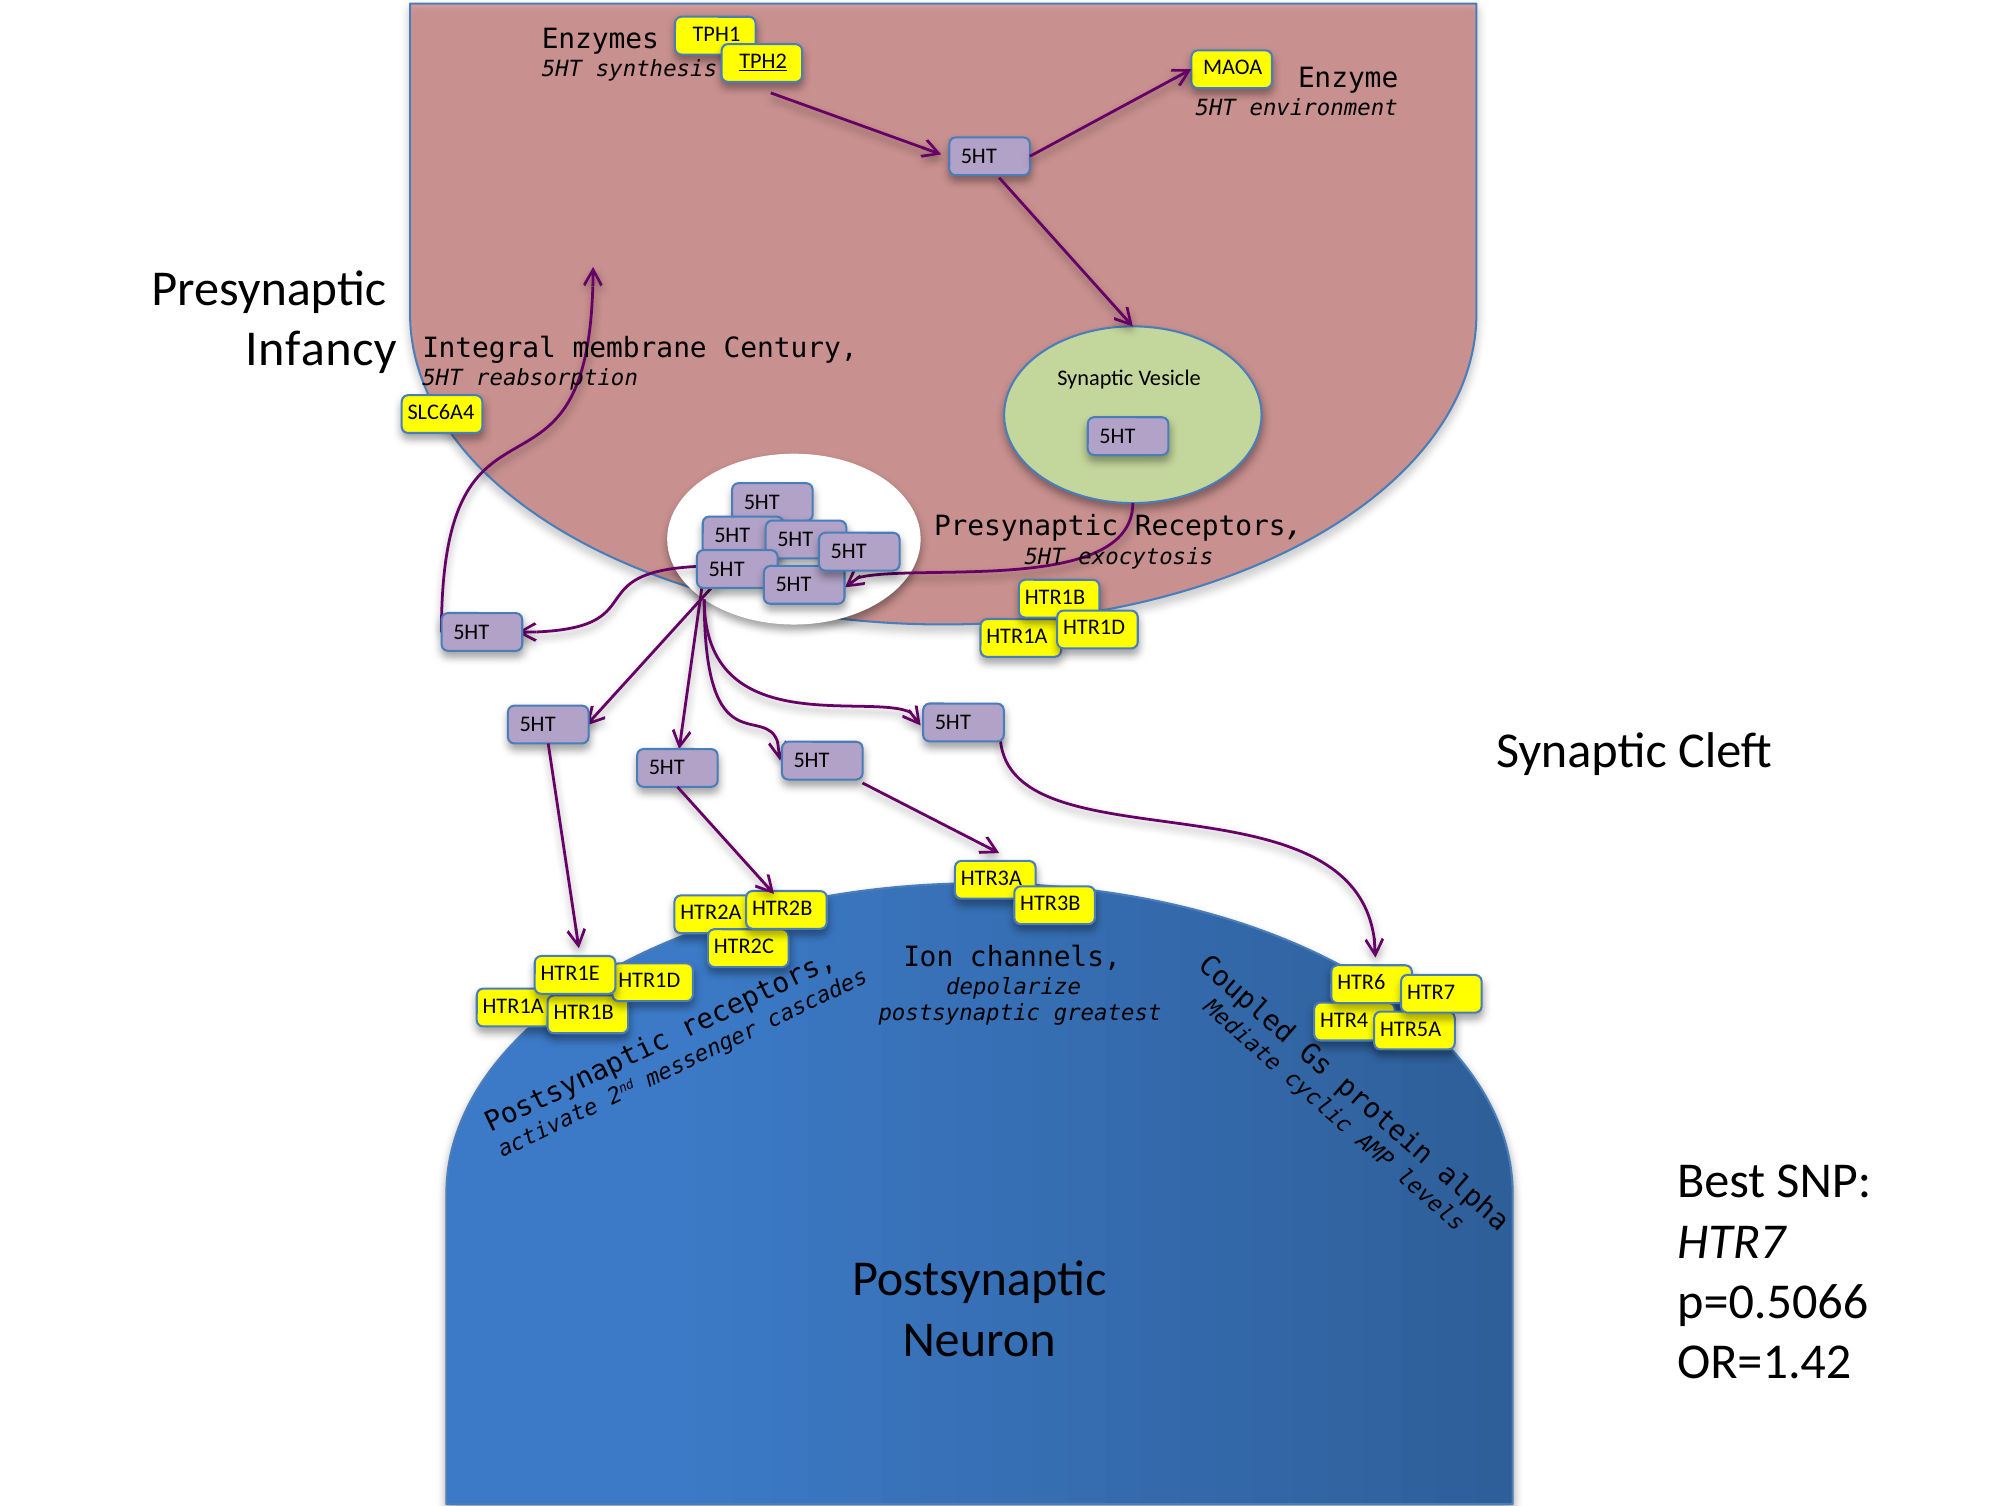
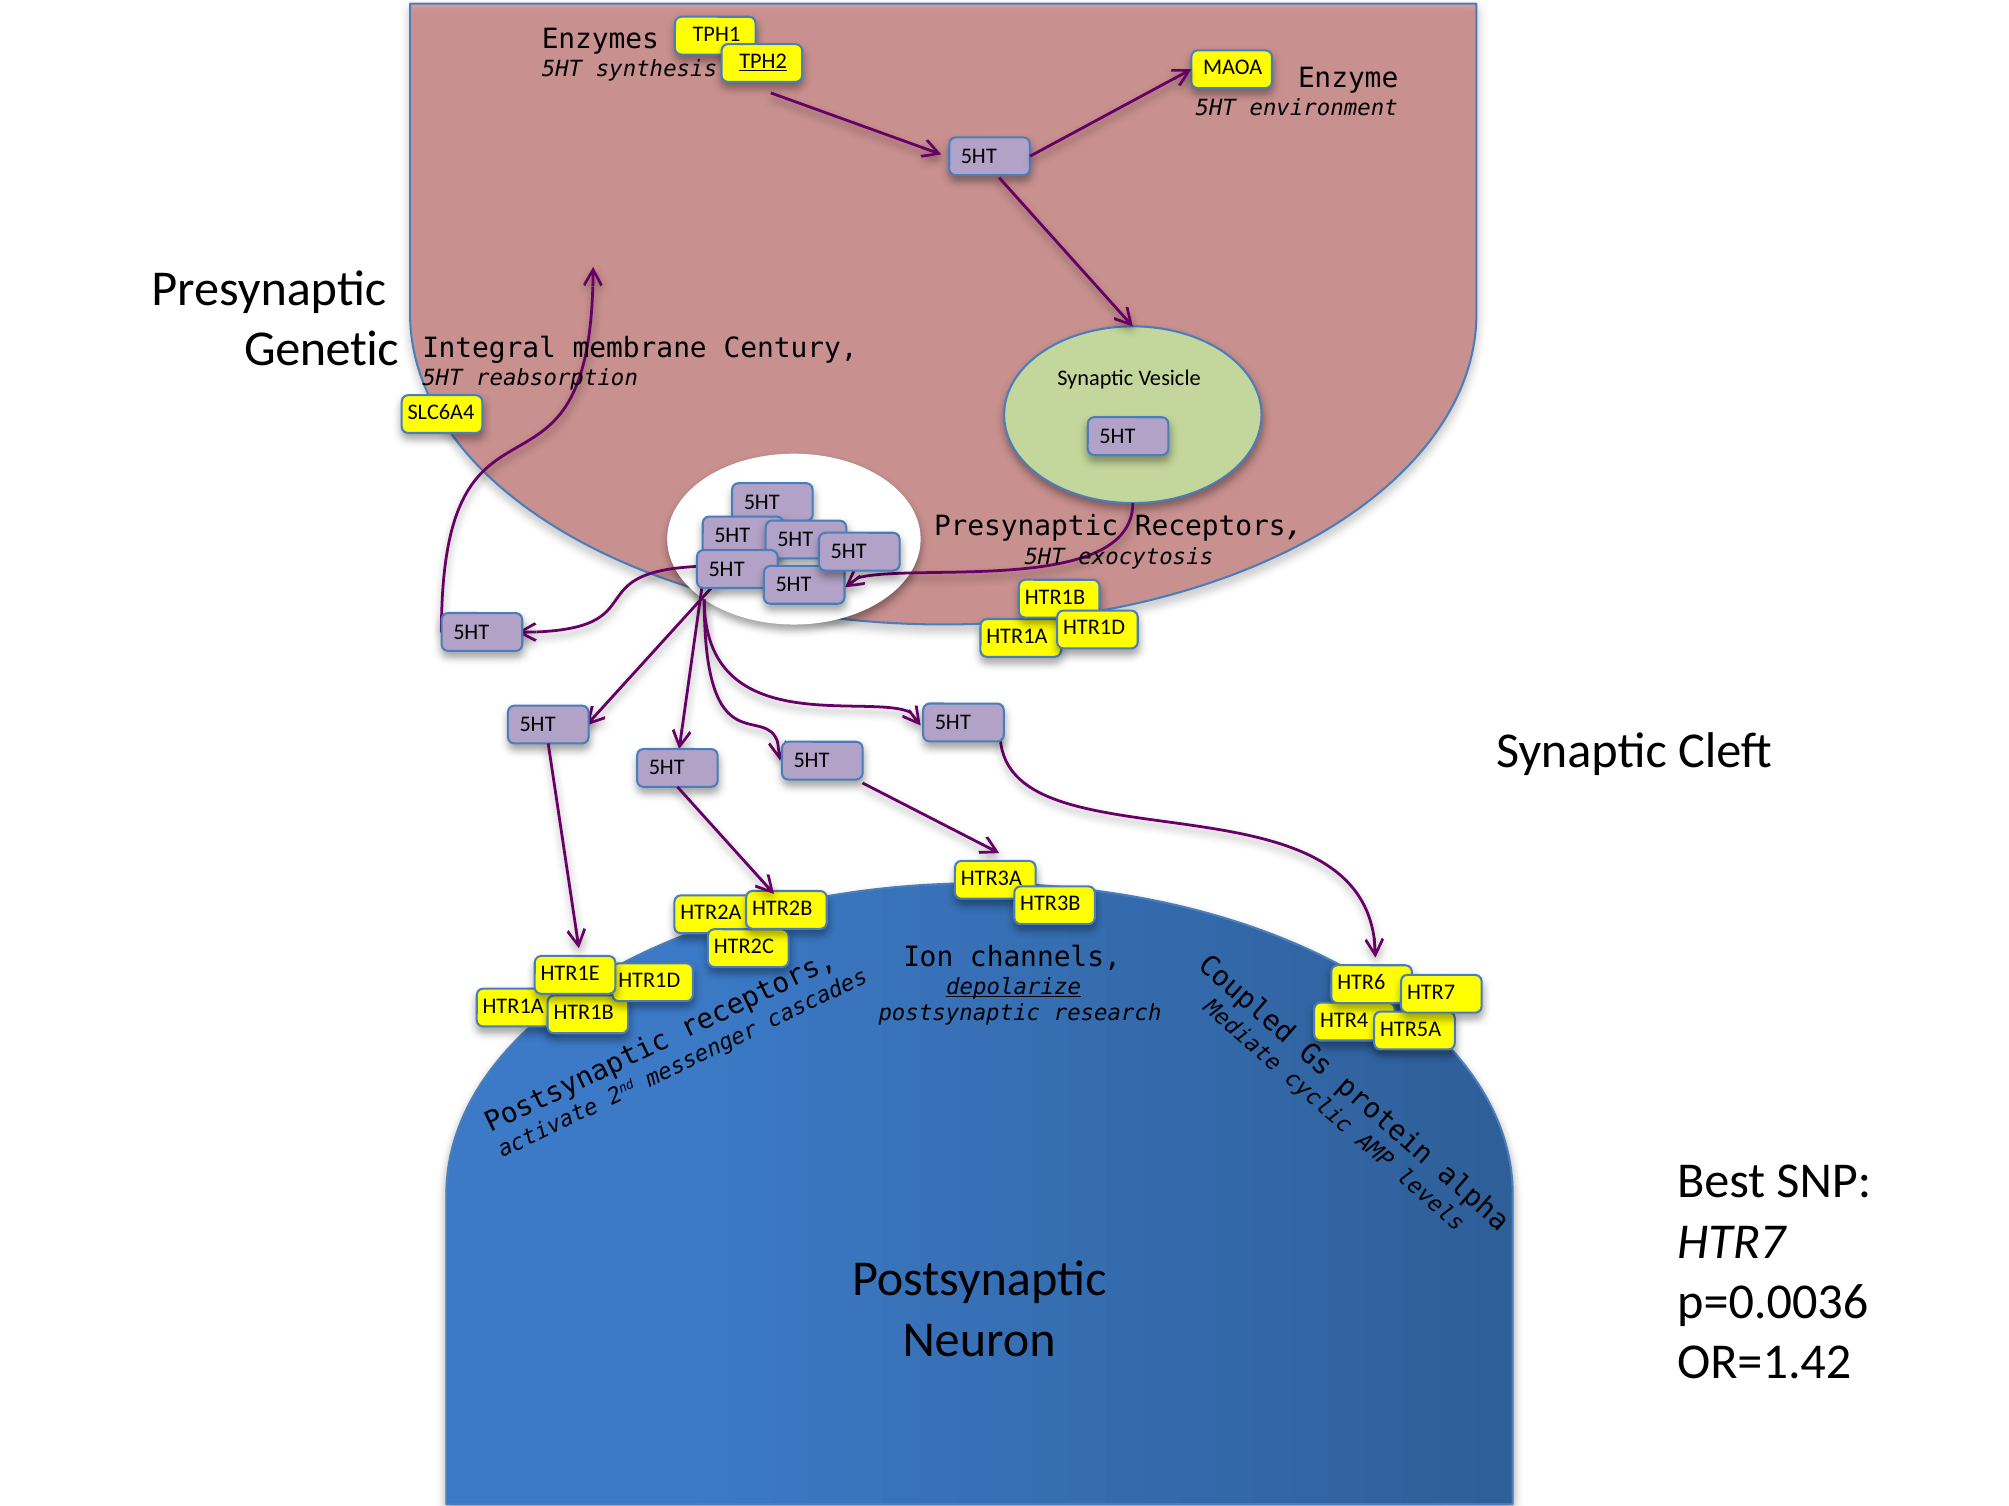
Infancy: Infancy -> Genetic
depolarize underline: none -> present
greatest: greatest -> research
p=0.5066: p=0.5066 -> p=0.0036
